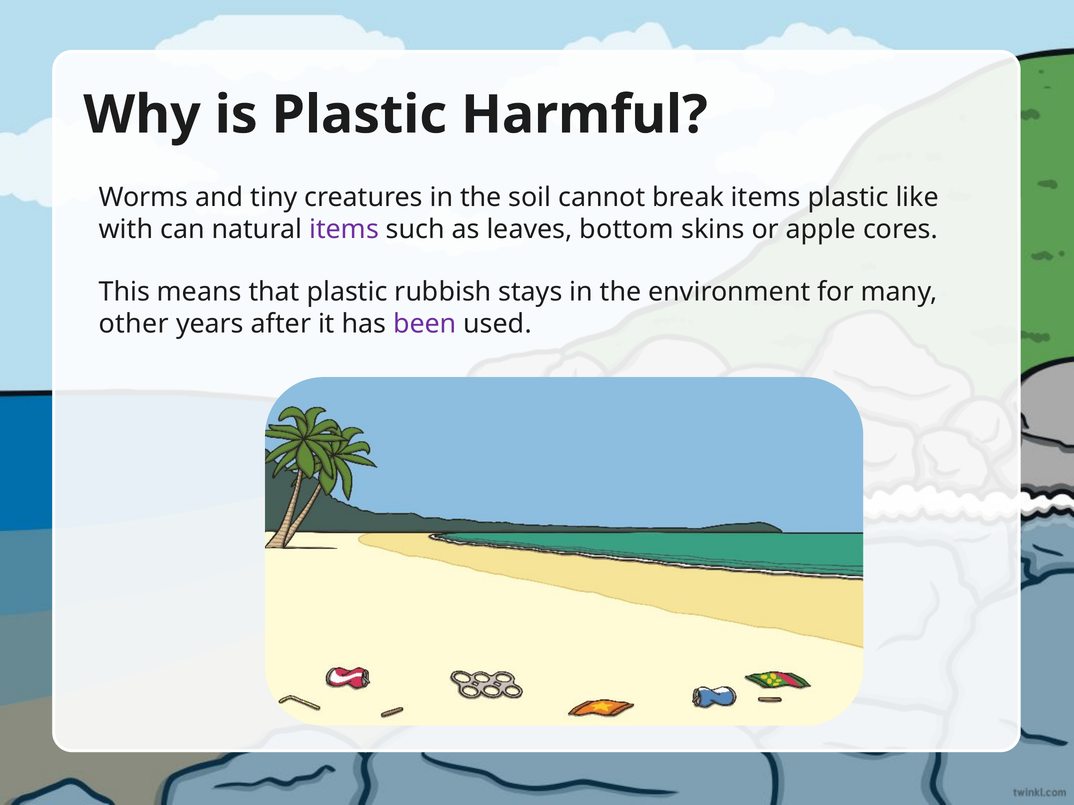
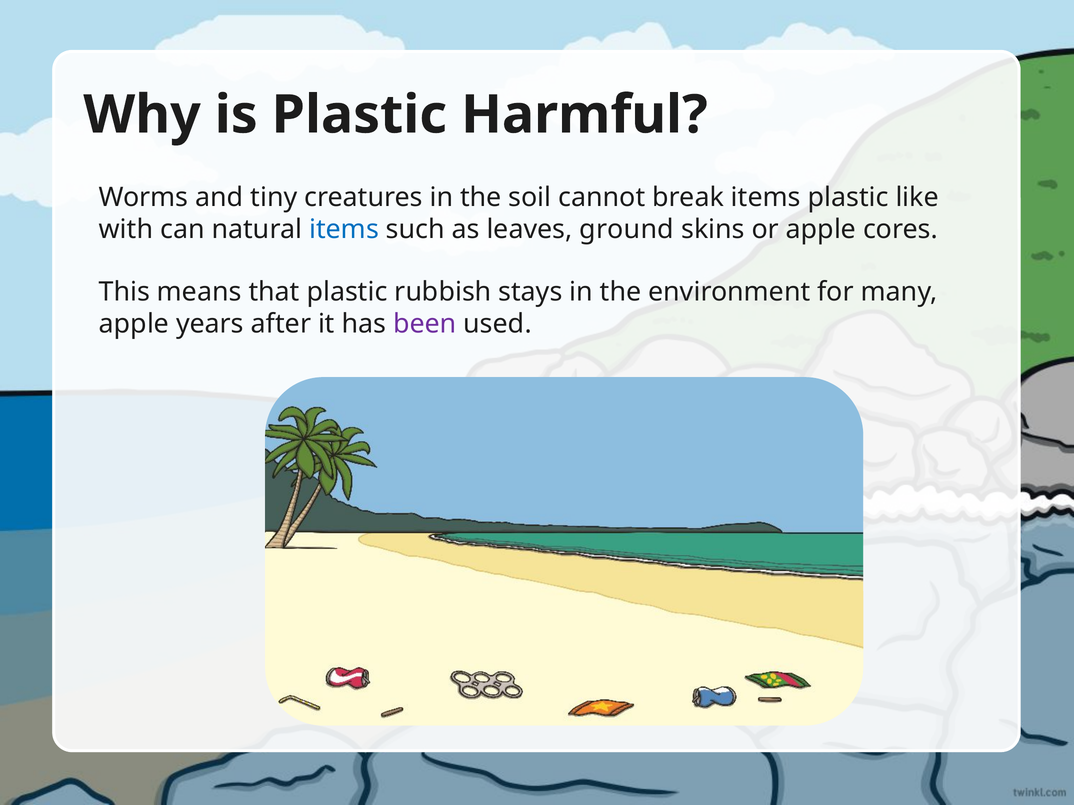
items at (344, 230) colour: purple -> blue
bottom: bottom -> ground
other at (134, 324): other -> apple
